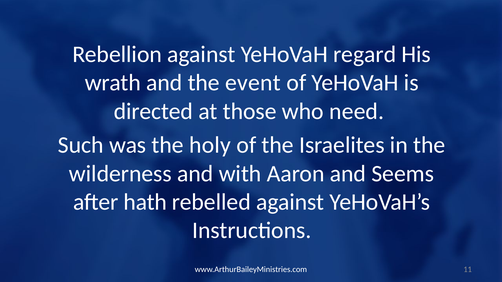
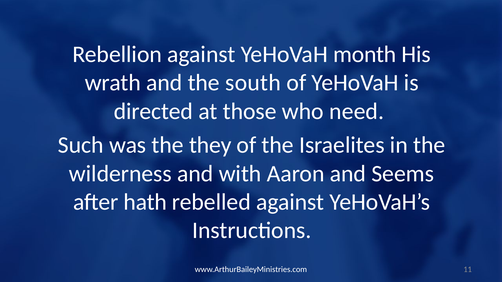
regard: regard -> month
event: event -> south
holy: holy -> they
